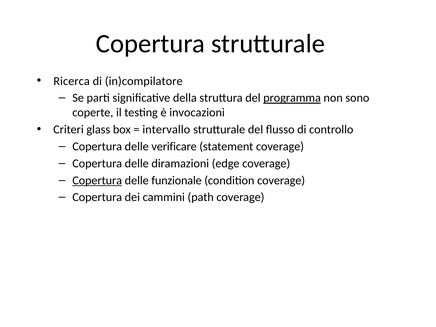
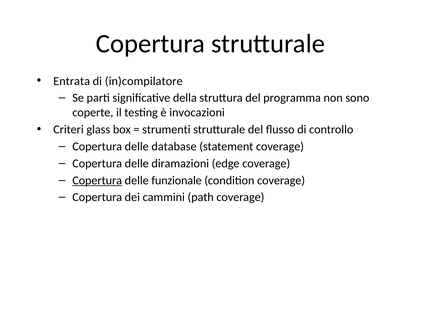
Ricerca: Ricerca -> Entrata
programma underline: present -> none
intervallo: intervallo -> strumenti
verificare: verificare -> database
